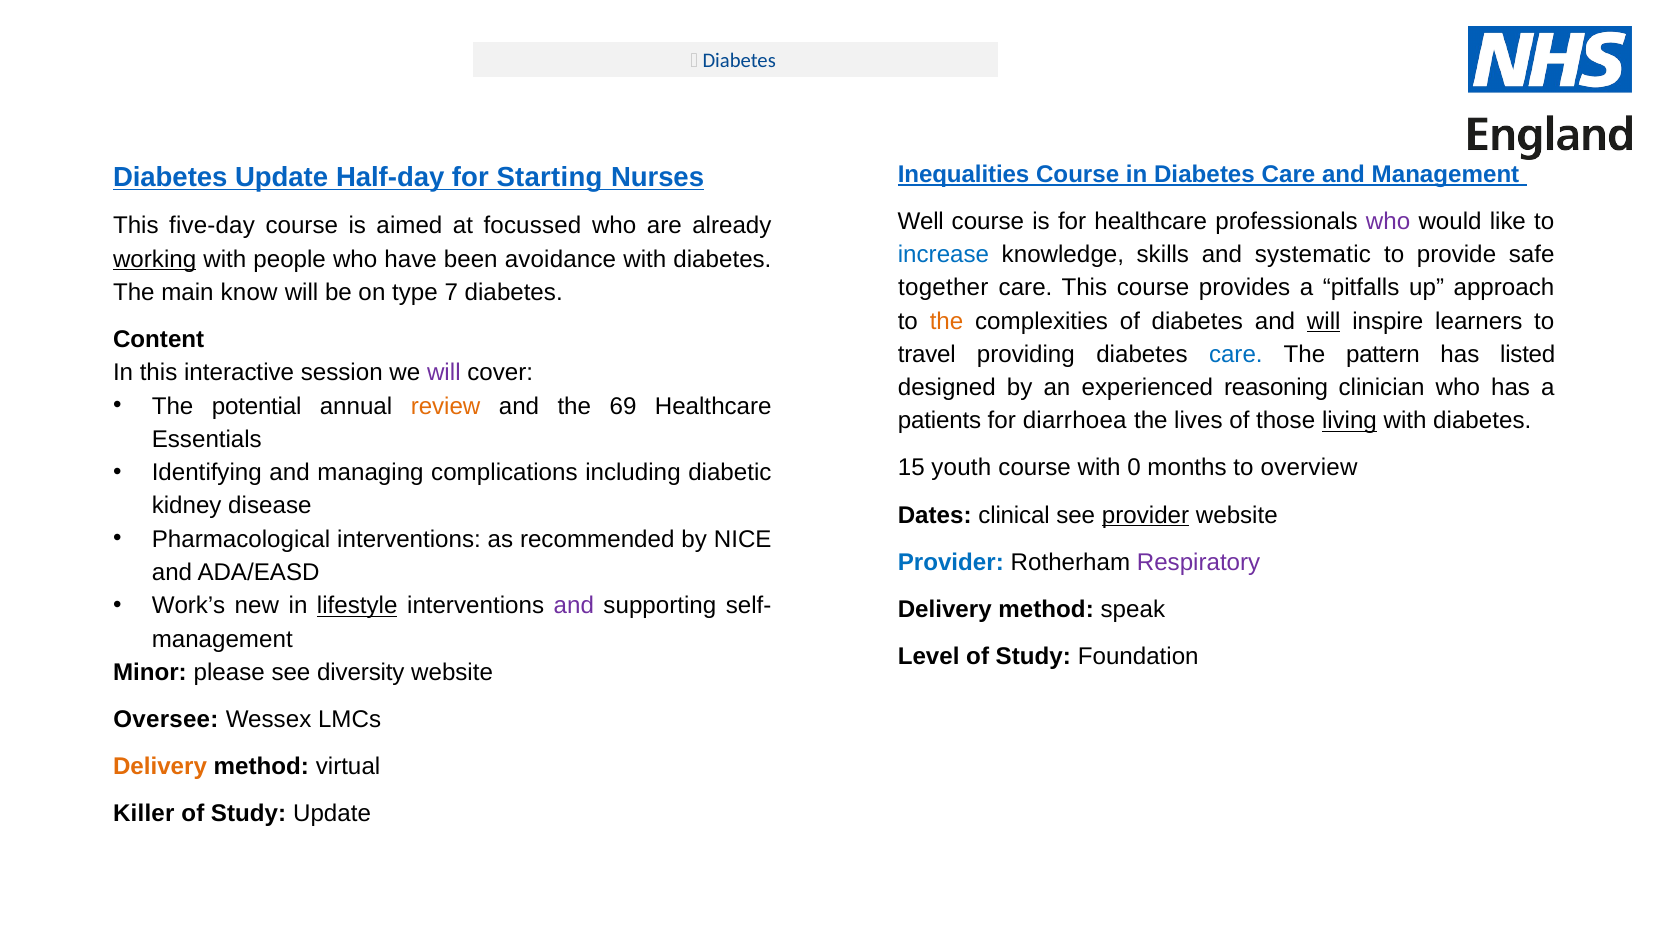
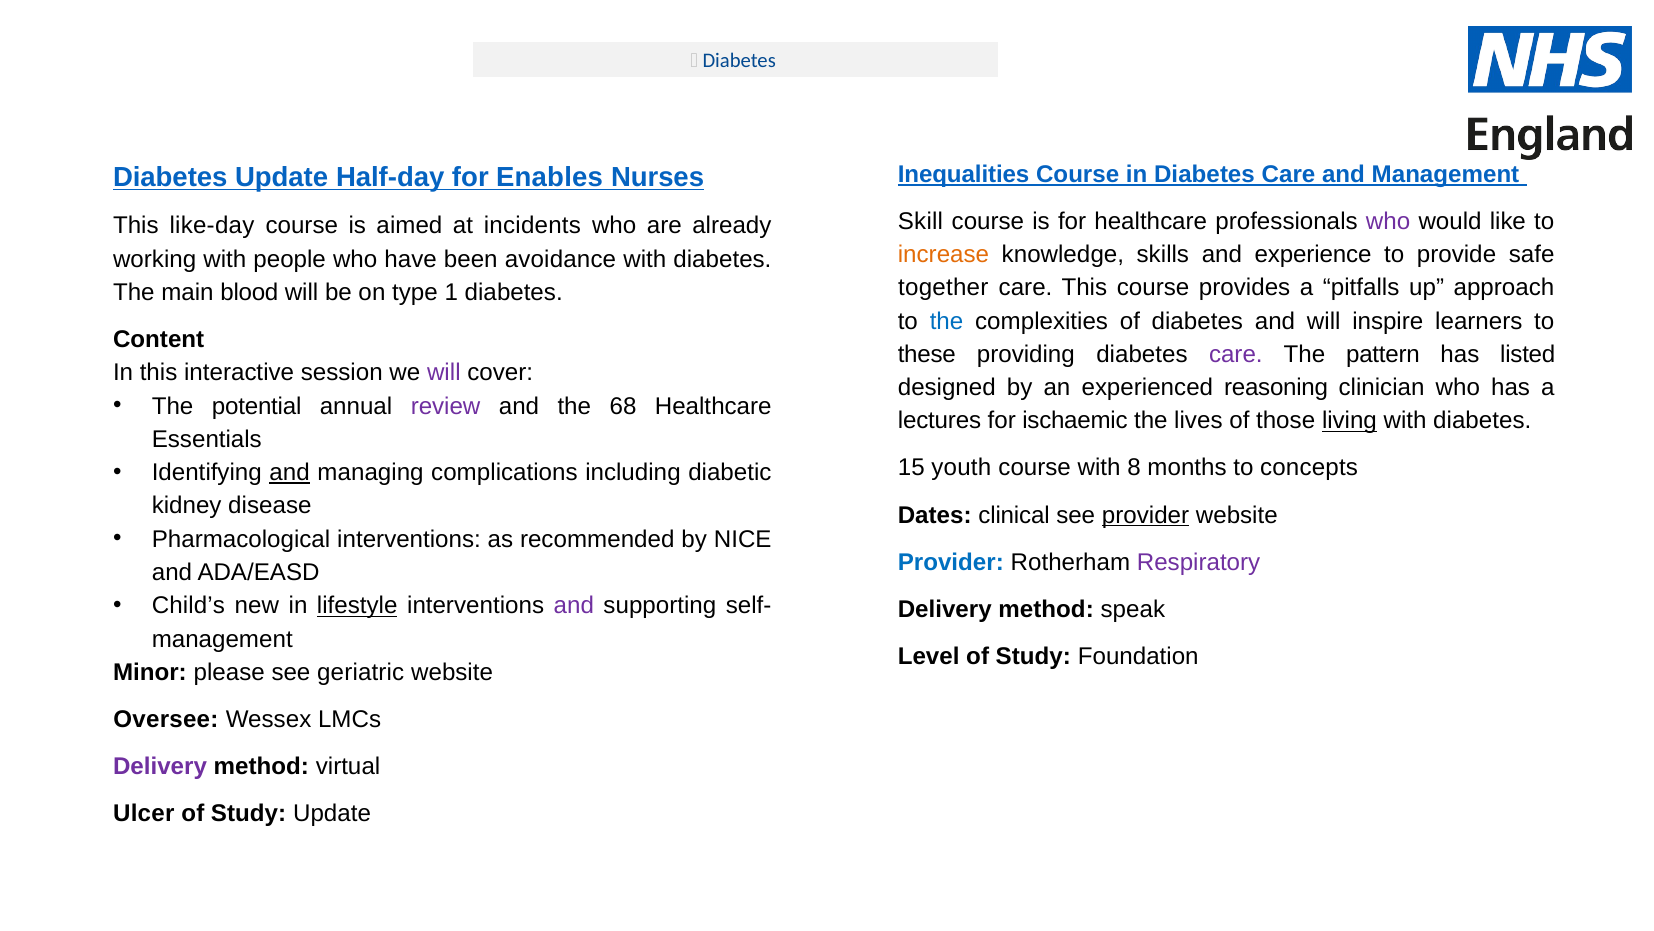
Starting: Starting -> Enables
Well: Well -> Skill
five-day: five-day -> like-day
focussed: focussed -> incidents
increase colour: blue -> orange
systematic: systematic -> experience
working underline: present -> none
know: know -> blood
7: 7 -> 1
the at (947, 321) colour: orange -> blue
will at (1324, 321) underline: present -> none
travel: travel -> these
care at (1236, 354) colour: blue -> purple
review colour: orange -> purple
69: 69 -> 68
patients: patients -> lectures
diarrhoea: diarrhoea -> ischaemic
0: 0 -> 8
overview: overview -> concepts
and at (290, 472) underline: none -> present
Work’s: Work’s -> Child’s
diversity: diversity -> geriatric
Delivery at (160, 766) colour: orange -> purple
Killer: Killer -> Ulcer
